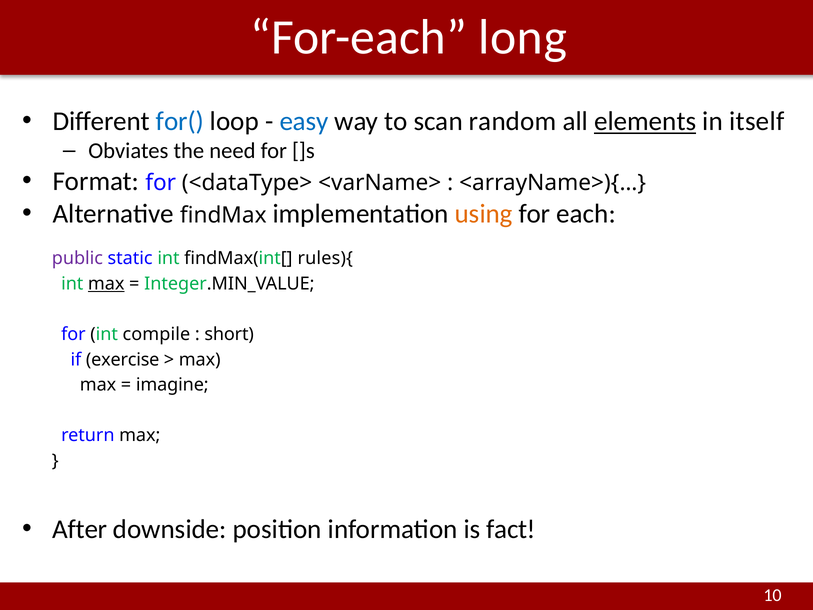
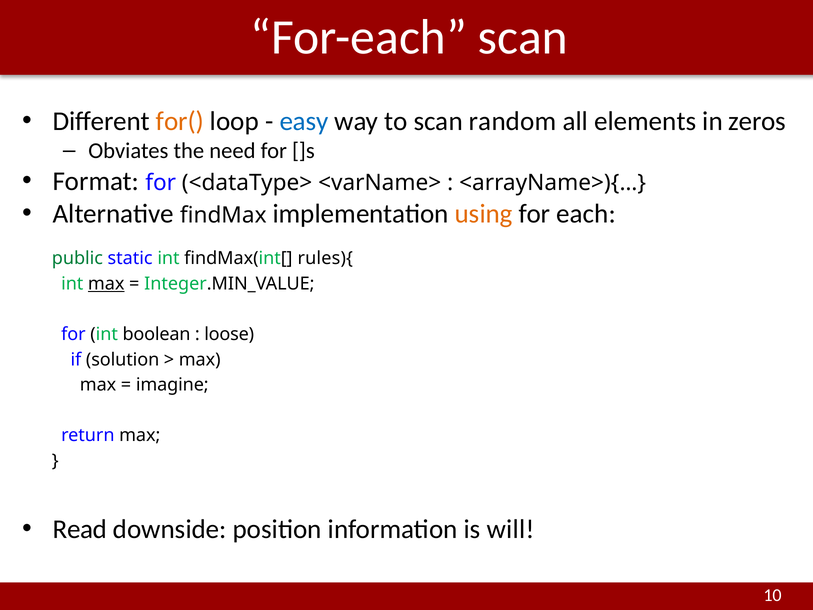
For-each long: long -> scan
for( colour: blue -> orange
elements underline: present -> none
itself: itself -> zeros
public colour: purple -> green
compile: compile -> boolean
short: short -> loose
exercise: exercise -> solution
After: After -> Read
fact: fact -> will
